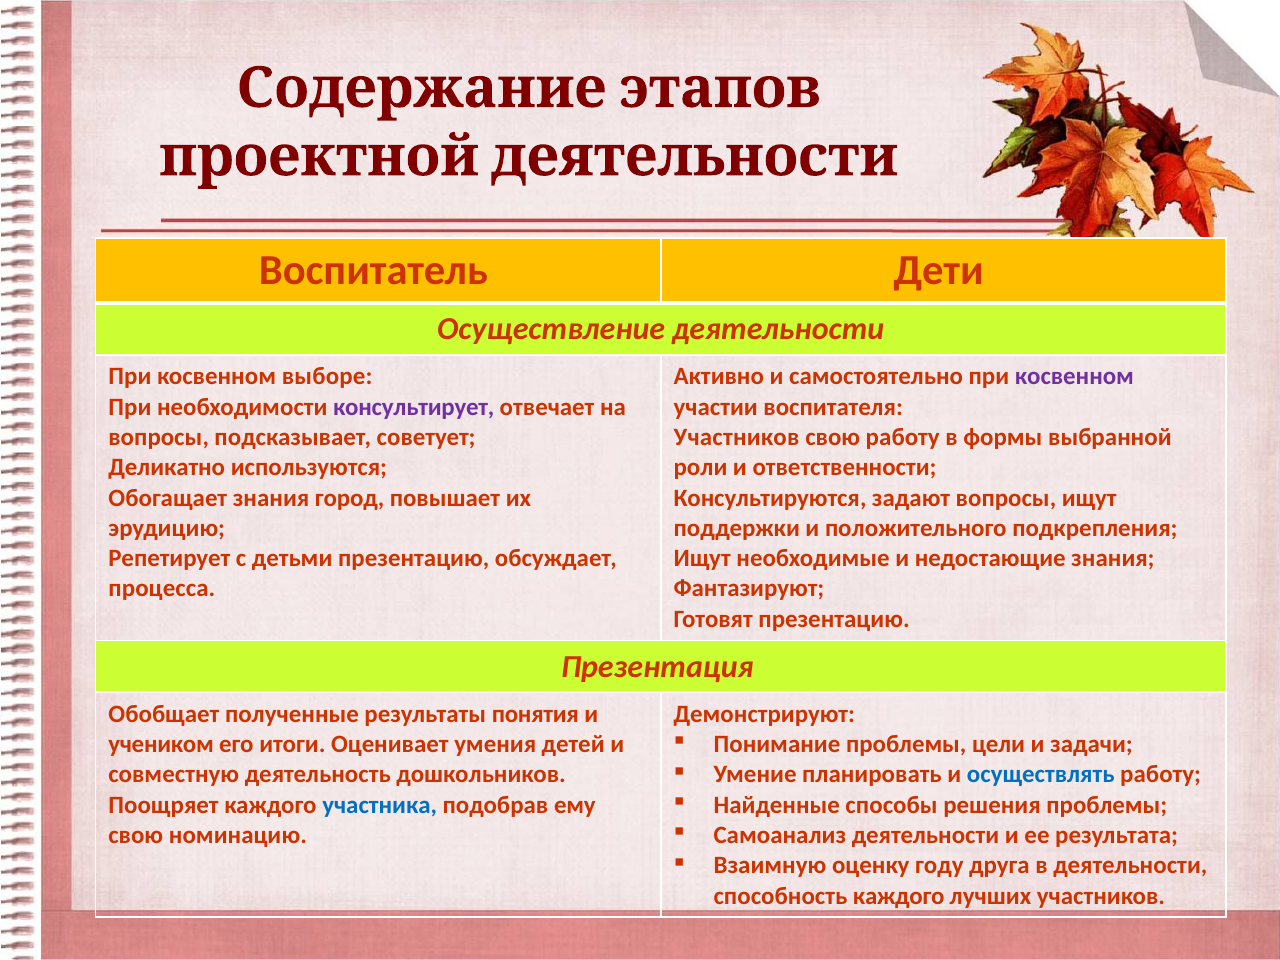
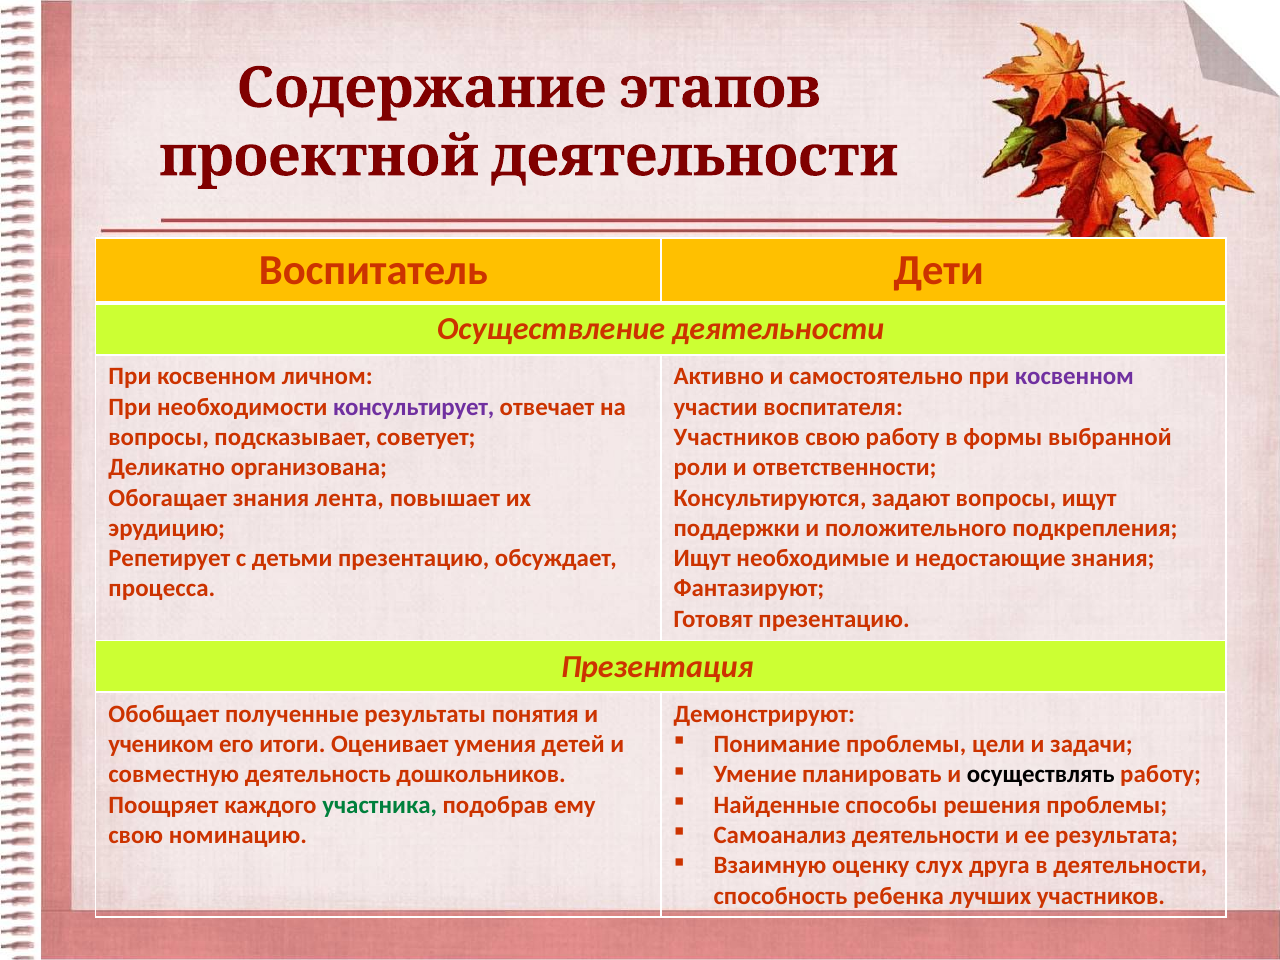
выборе: выборе -> личном
используются: используются -> организована
город: город -> лента
осуществлять colour: blue -> black
участника colour: blue -> green
году: году -> слух
способность каждого: каждого -> ребенка
